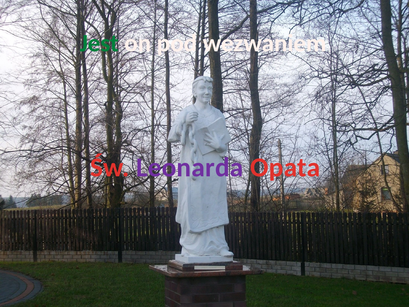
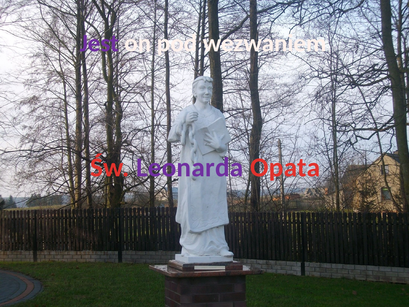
Jest colour: green -> purple
